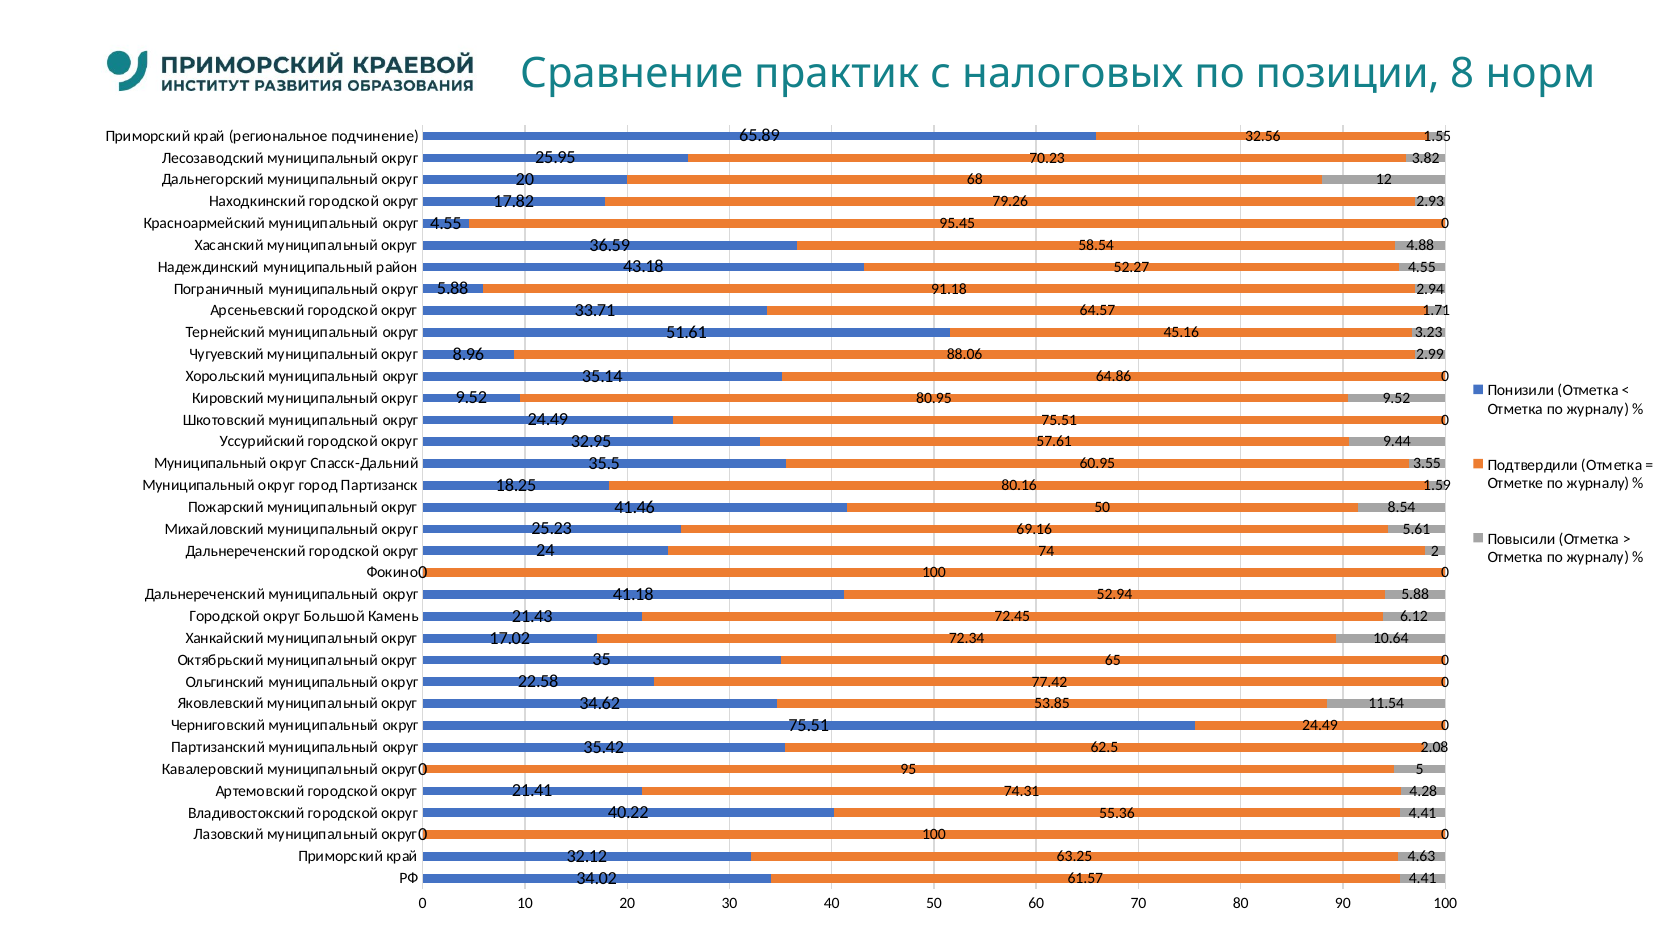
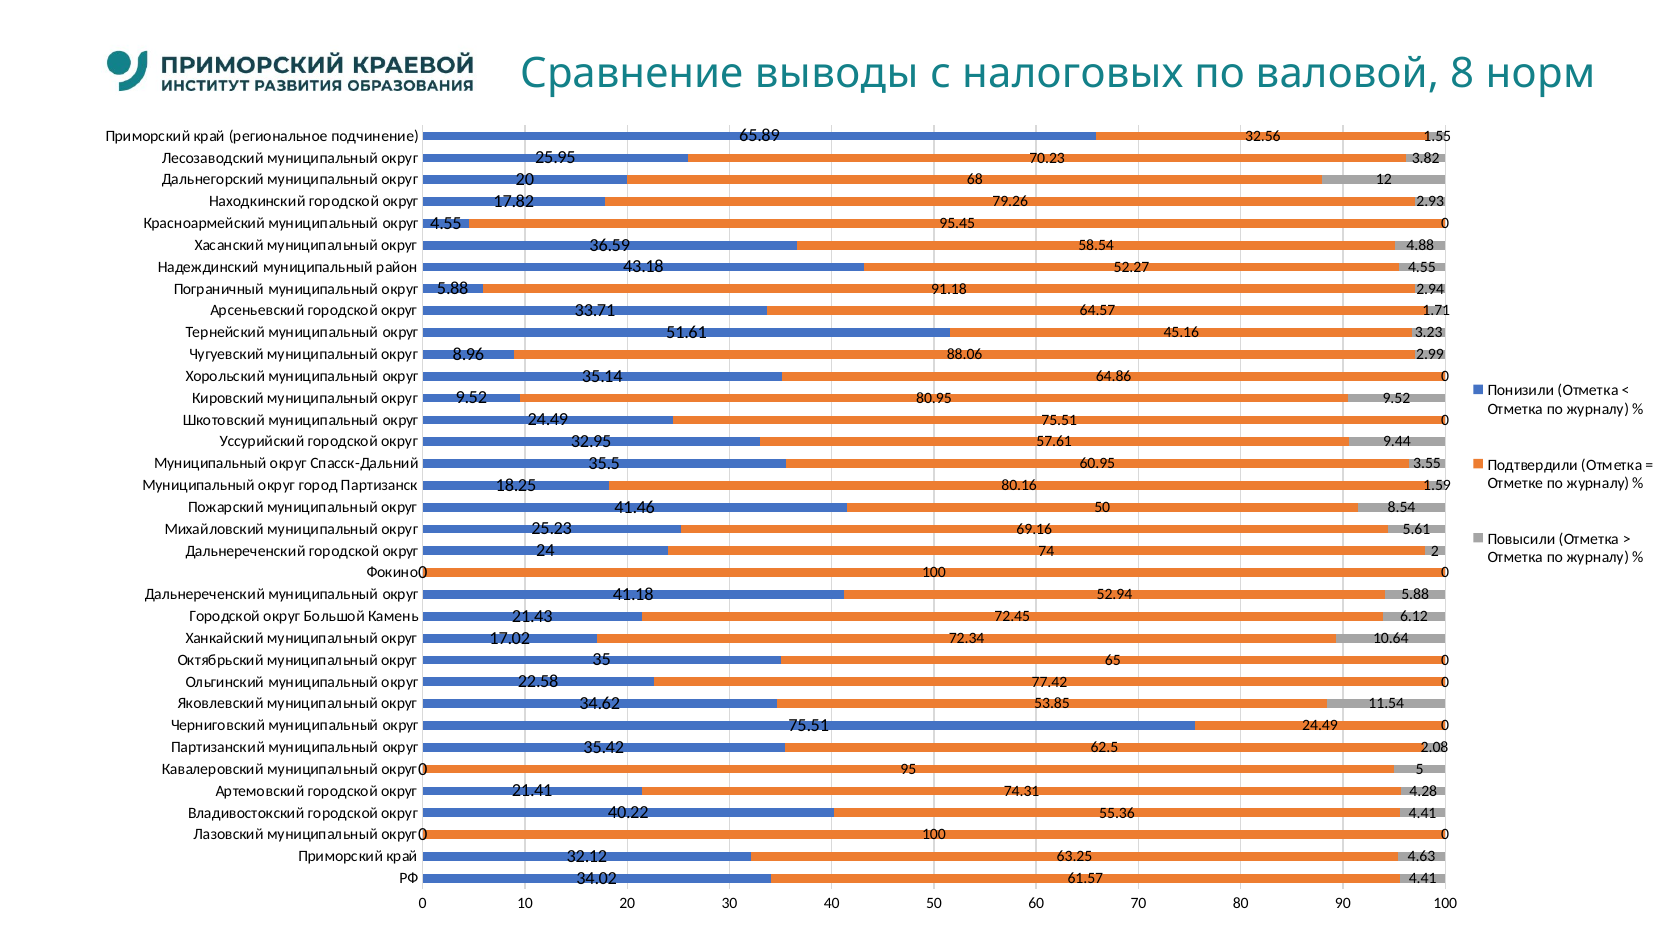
практик: практик -> выводы
позиции: позиции -> валовой
